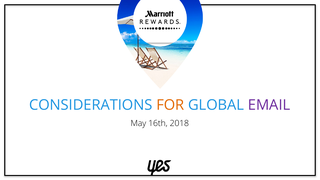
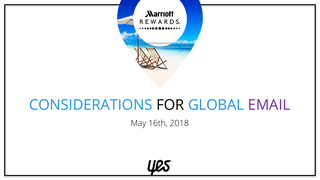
FOR colour: orange -> black
